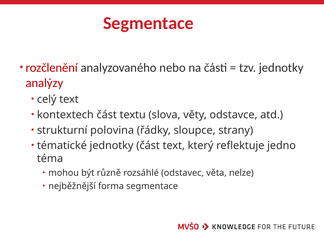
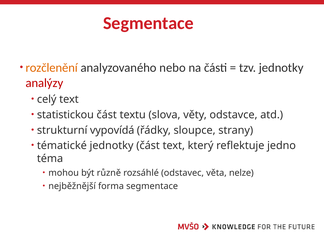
rozčlenění colour: red -> orange
kontextech: kontextech -> statistickou
polovina: polovina -> vypovídá
